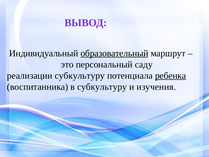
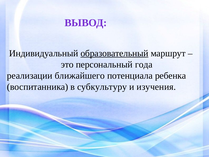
саду: саду -> года
реализации субкультуру: субкультуру -> ближайшего
ребенка underline: present -> none
